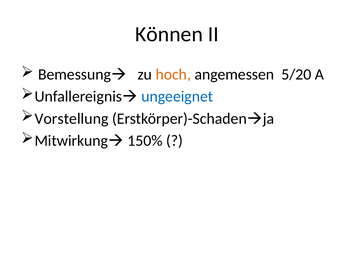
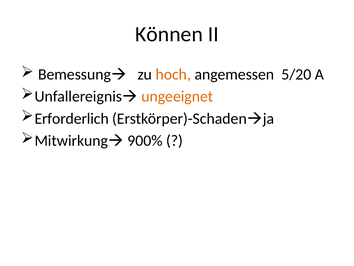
ungeeignet colour: blue -> orange
Vorstellung: Vorstellung -> Erforderlich
150%: 150% -> 900%
